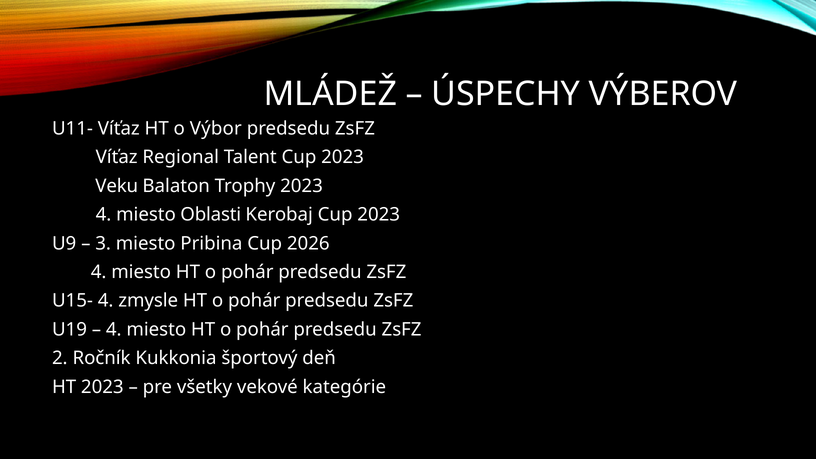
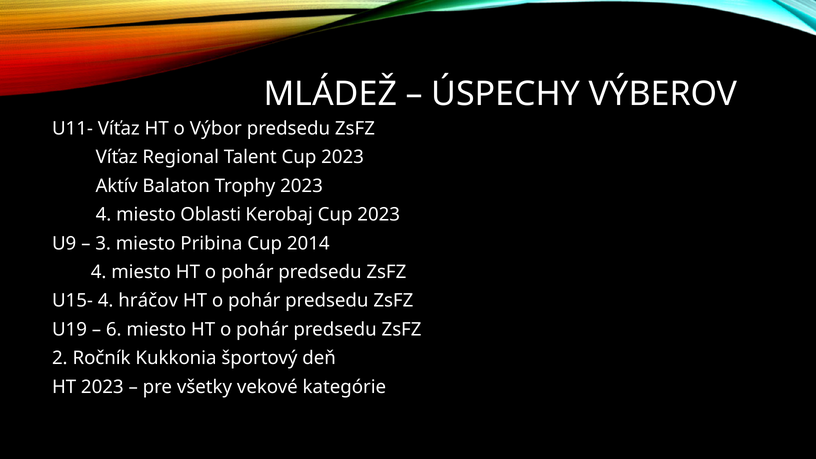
Veku: Veku -> Aktív
2026: 2026 -> 2014
zmysle: zmysle -> hráčov
4 at (114, 329): 4 -> 6
